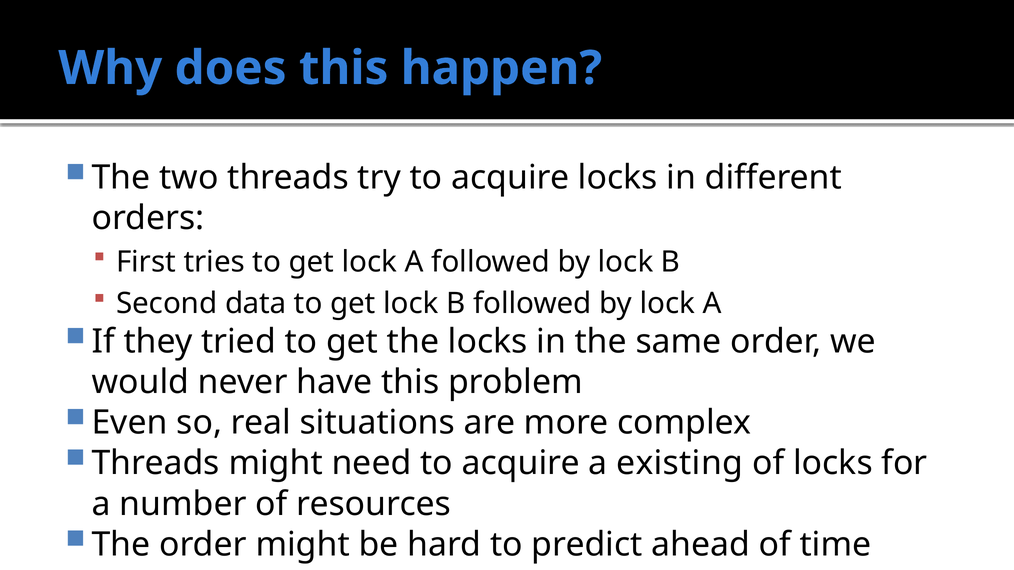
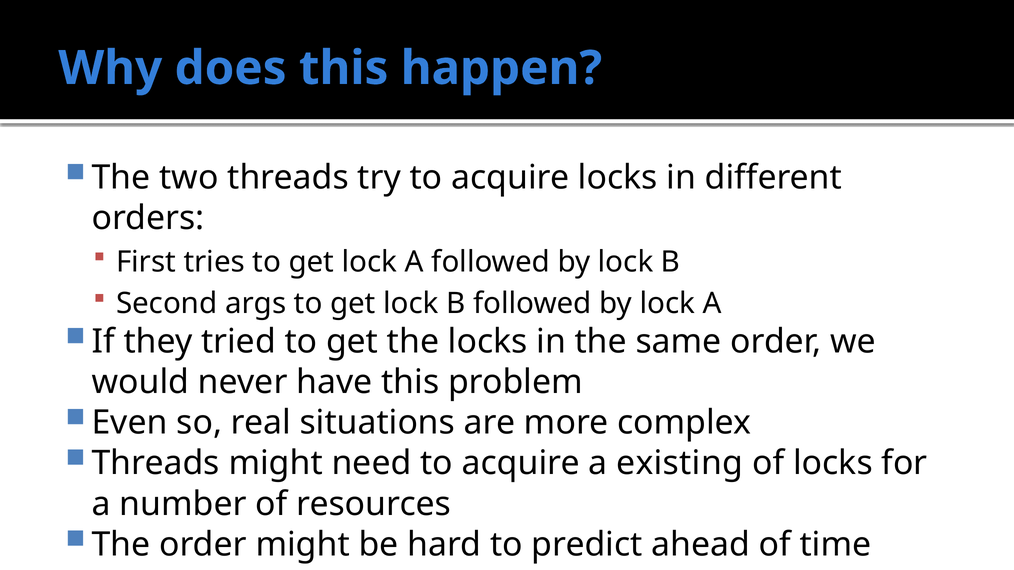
data: data -> args
